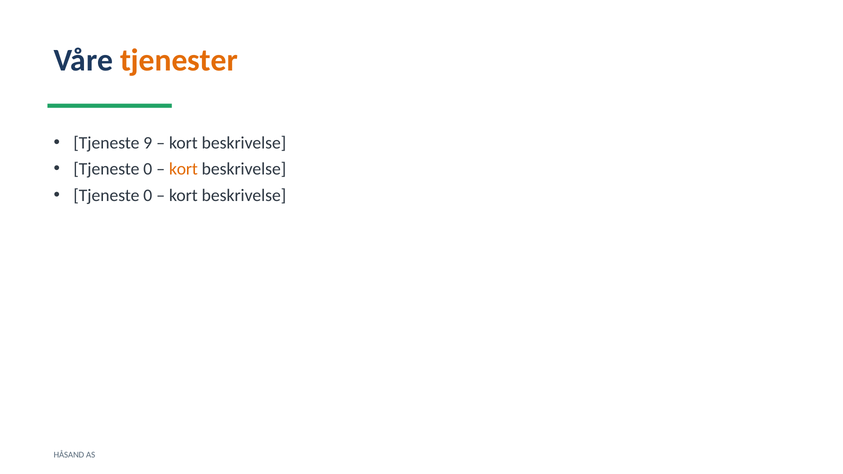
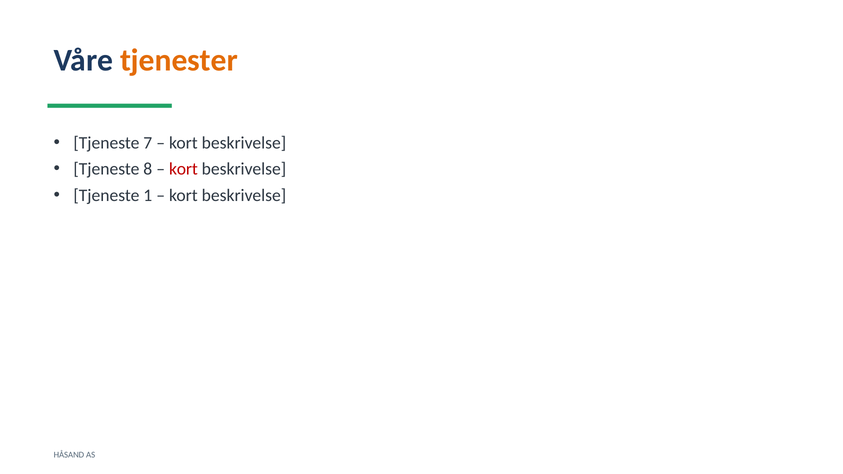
9: 9 -> 7
0 at (148, 169): 0 -> 8
kort at (183, 169) colour: orange -> red
0 at (148, 195): 0 -> 1
